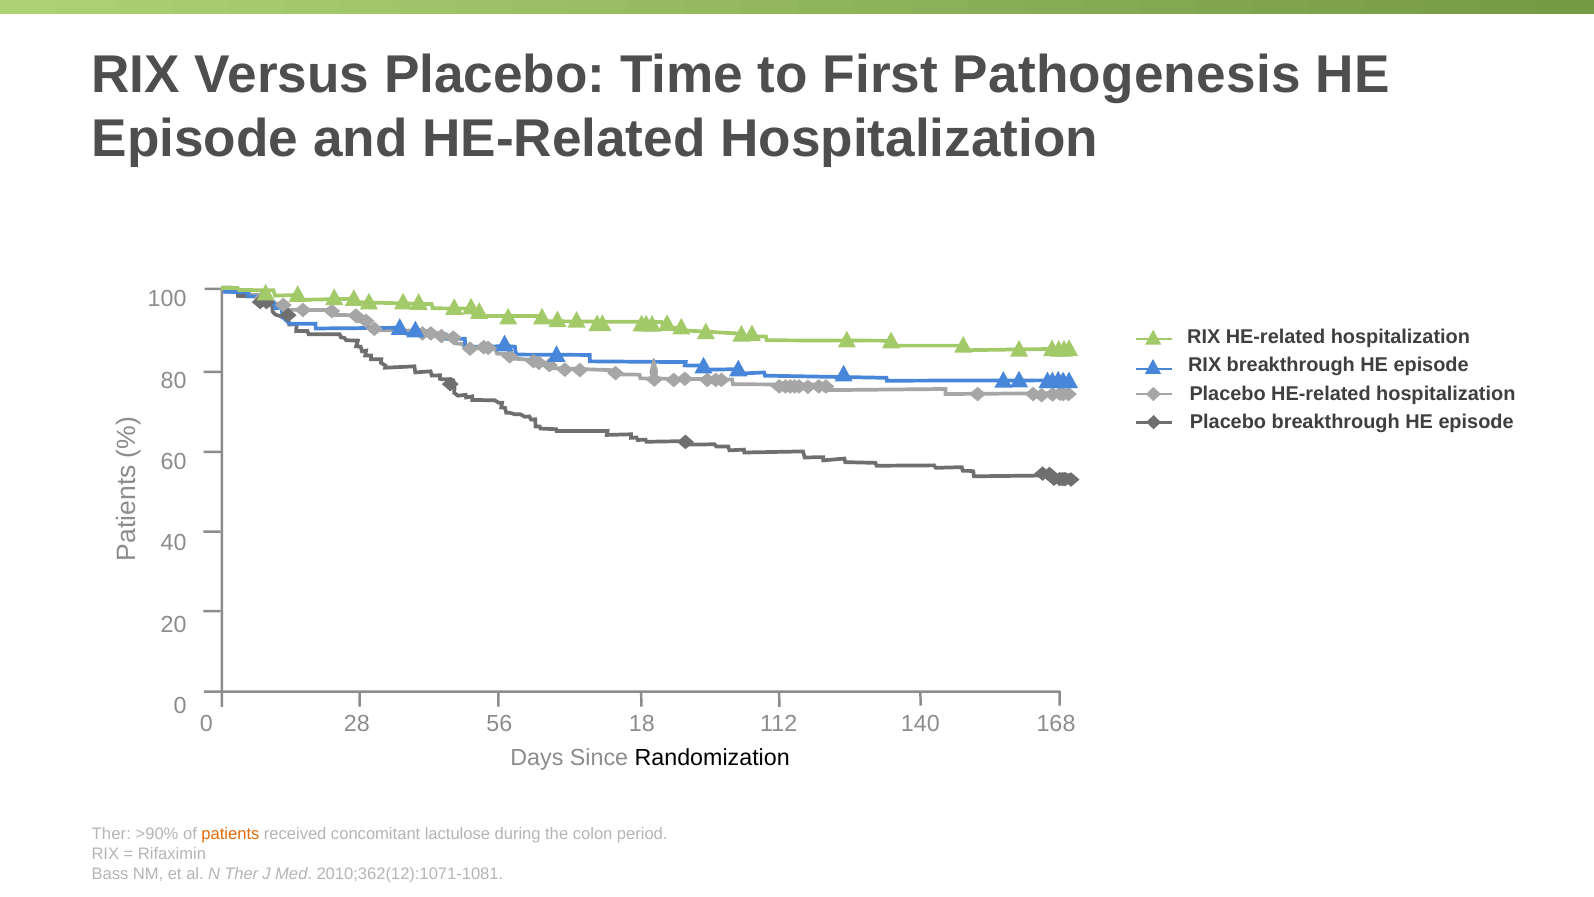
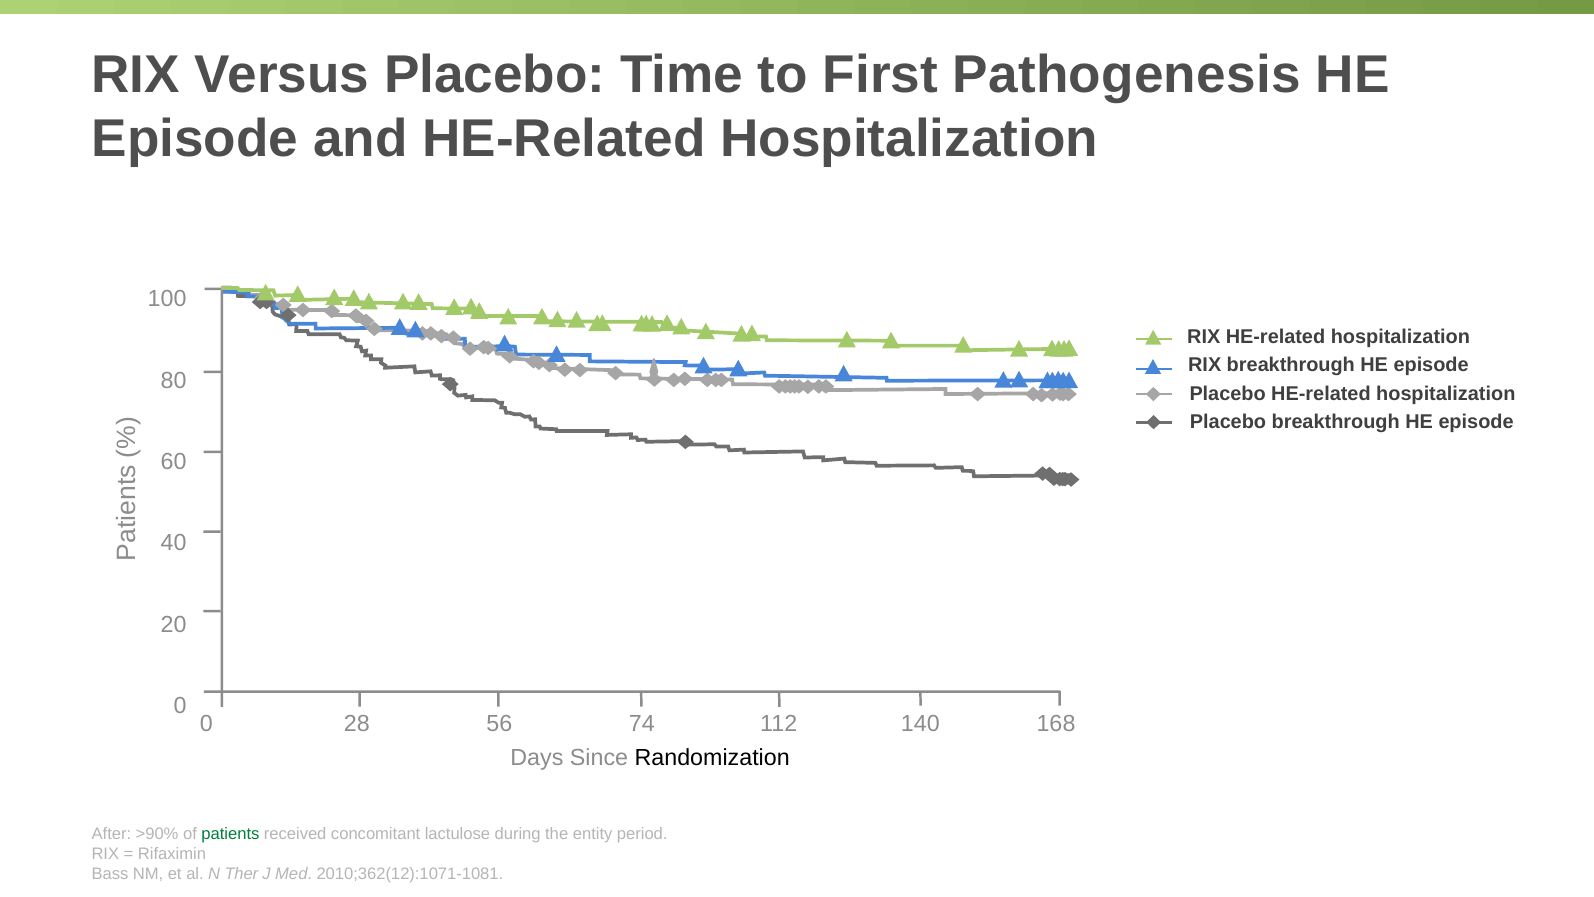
18: 18 -> 74
Ther at (111, 834): Ther -> After
patients colour: orange -> green
colon: colon -> entity
